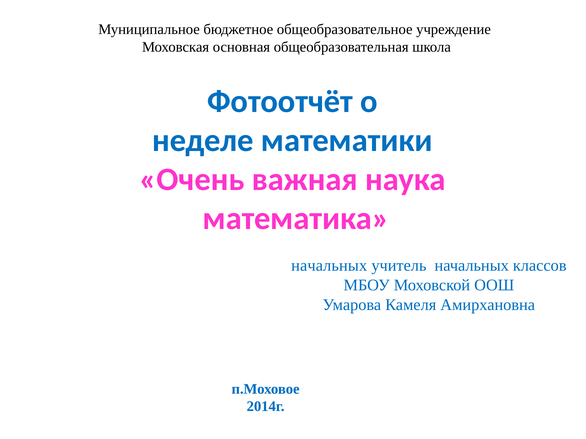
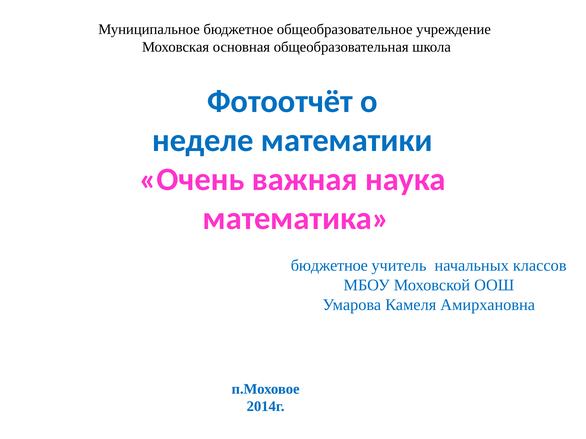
начальных at (329, 266): начальных -> бюджетное
